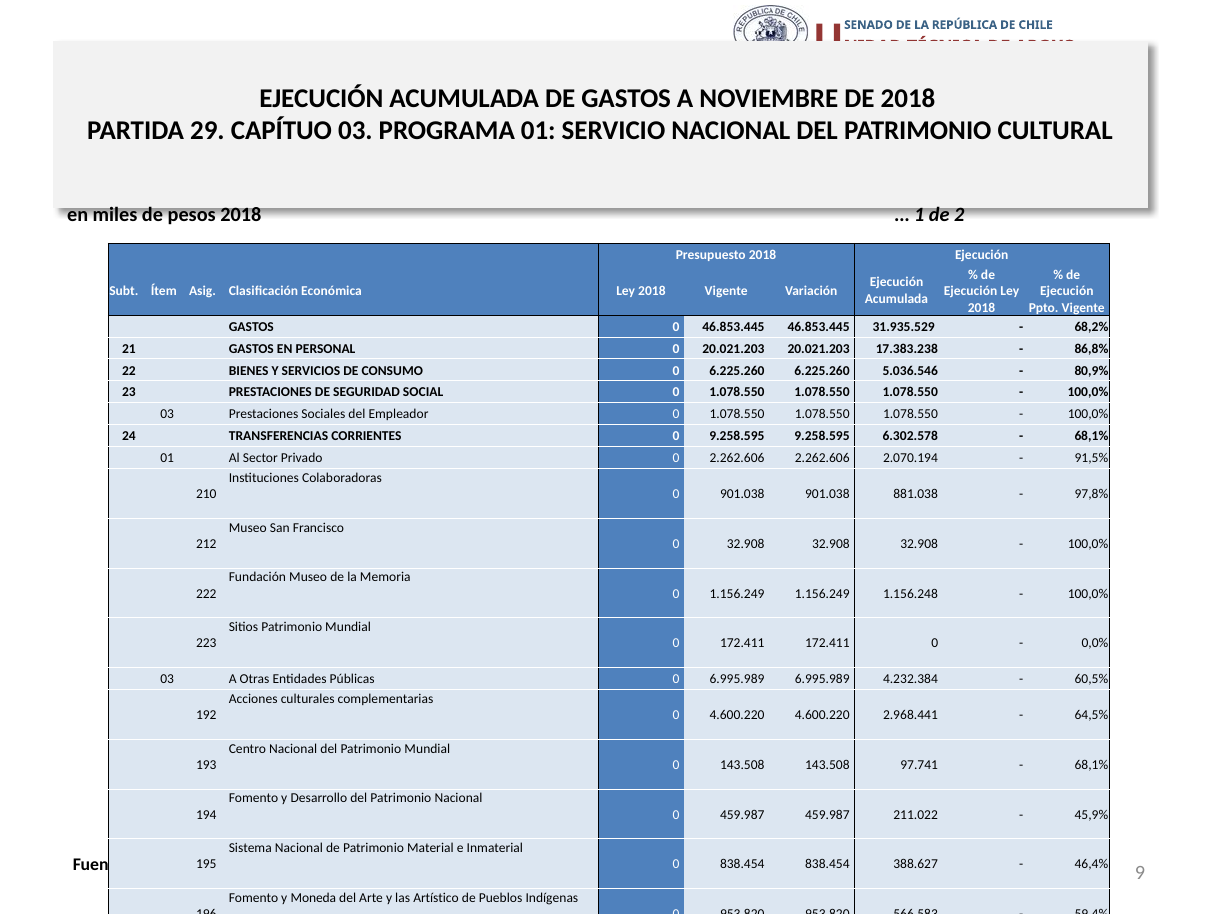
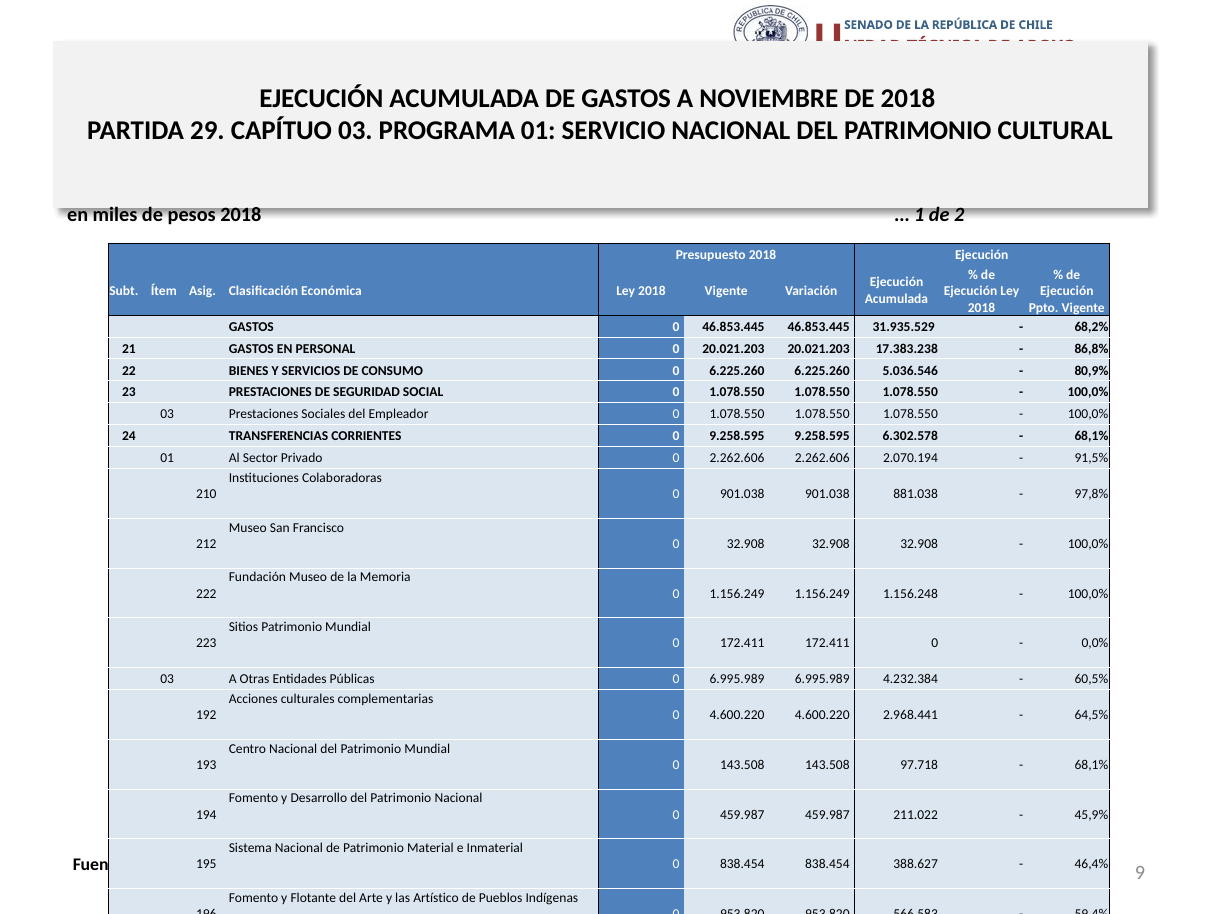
97.741: 97.741 -> 97.718
Moneda: Moneda -> Flotante
